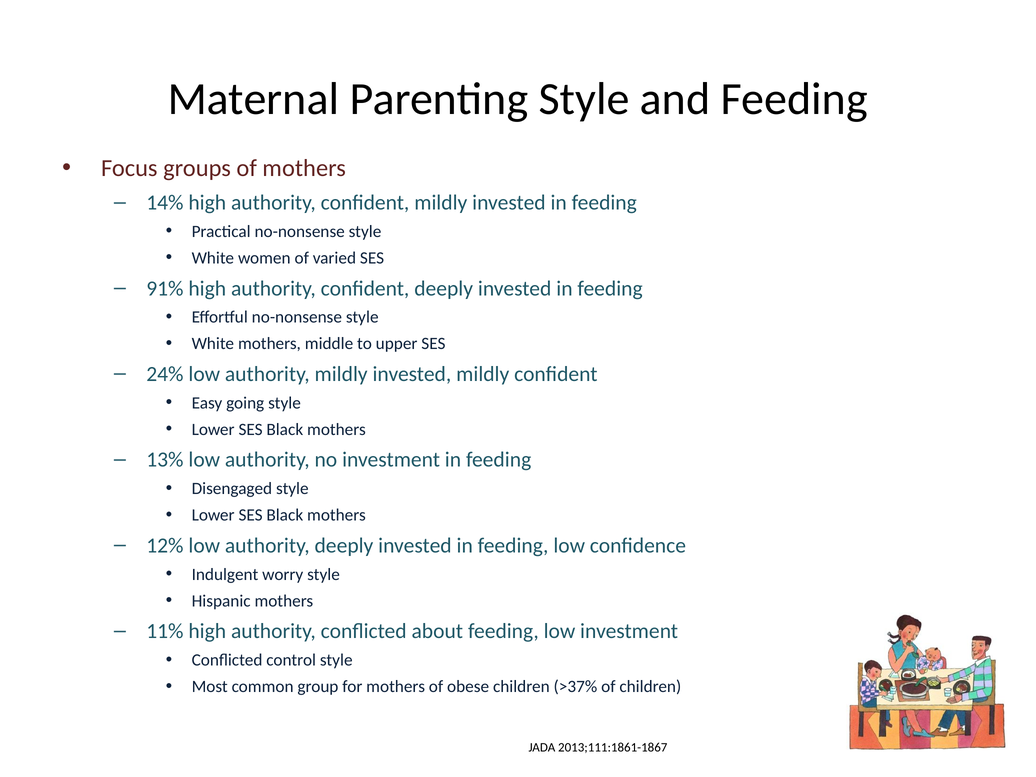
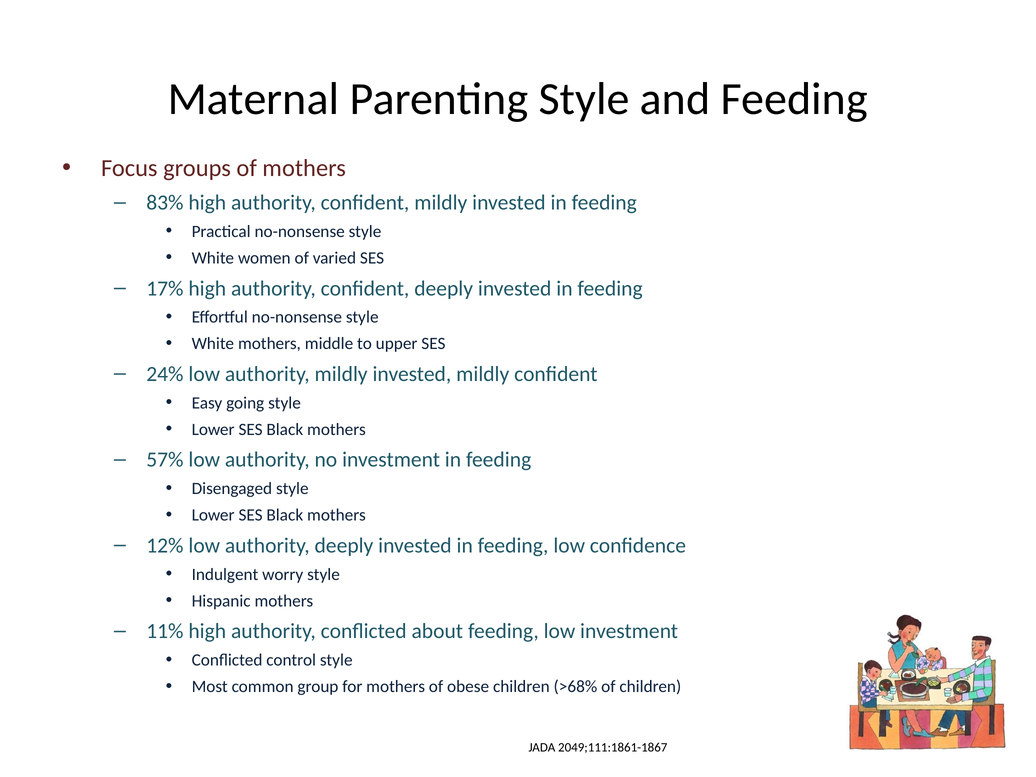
14%: 14% -> 83%
91%: 91% -> 17%
13%: 13% -> 57%
>37%: >37% -> >68%
2013;111:1861-1867: 2013;111:1861-1867 -> 2049;111:1861-1867
